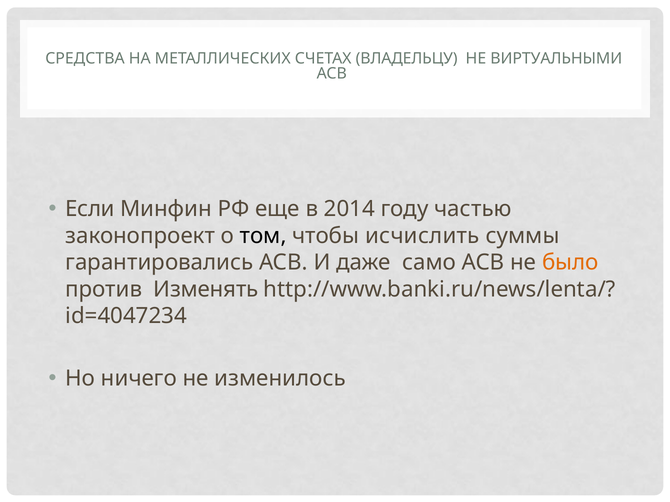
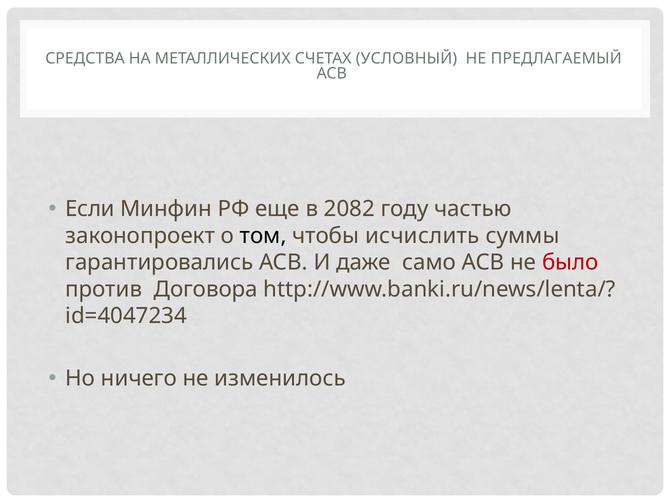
ВЛАДЕЛЬЦУ: ВЛАДЕЛЬЦУ -> УСЛОВНЫЙ
ВИРТУАЛЬНЫМИ: ВИРТУАЛЬНЫМИ -> ПРЕДЛАГАЕМЫЙ
2014: 2014 -> 2082
было colour: orange -> red
Изменять: Изменять -> Договора
